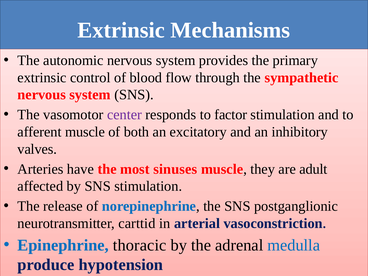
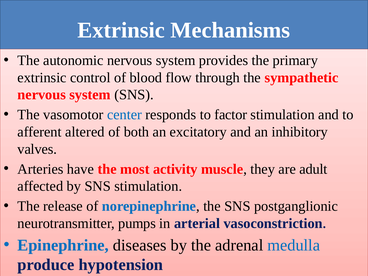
center colour: purple -> blue
afferent muscle: muscle -> altered
sinuses: sinuses -> activity
carttid: carttid -> pumps
thoracic: thoracic -> diseases
